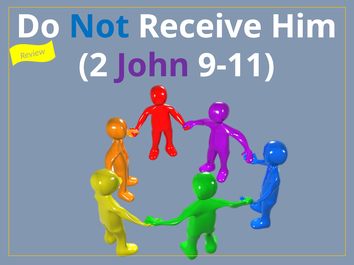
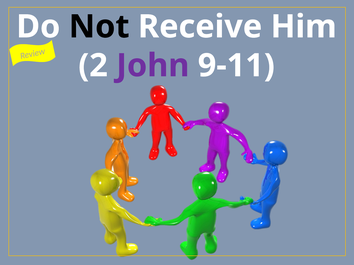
Not colour: blue -> black
